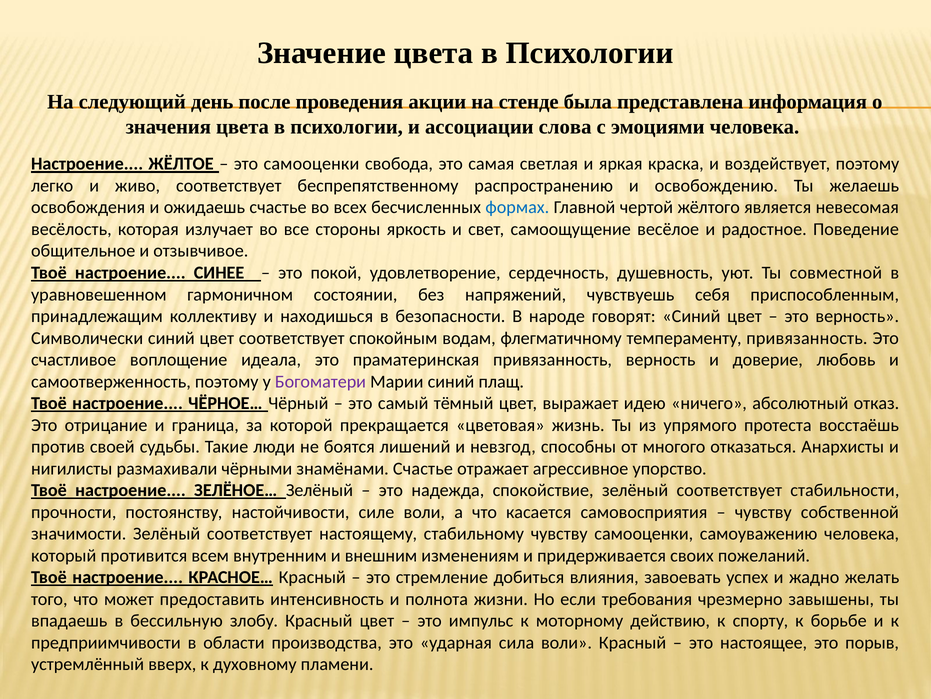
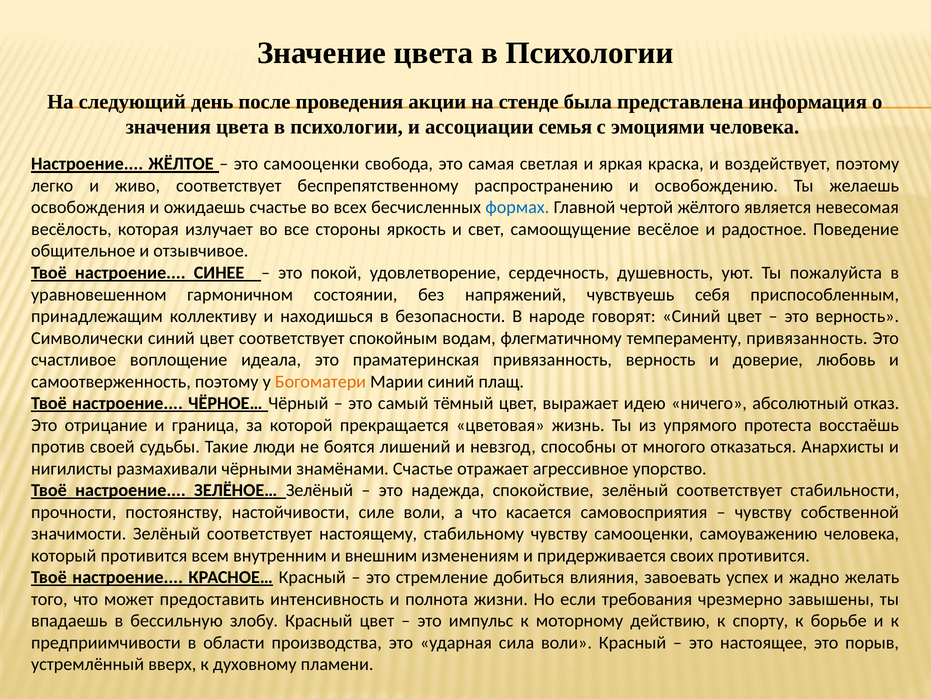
слова: слова -> семья
совместной: совместной -> пожалуйста
Богоматери colour: purple -> orange
своих пожеланий: пожеланий -> противится
